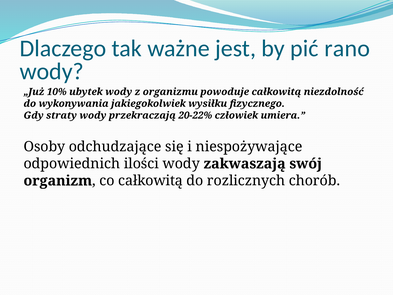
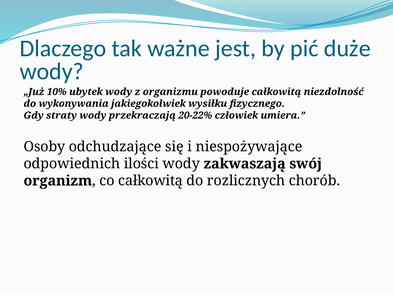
rano: rano -> duże
